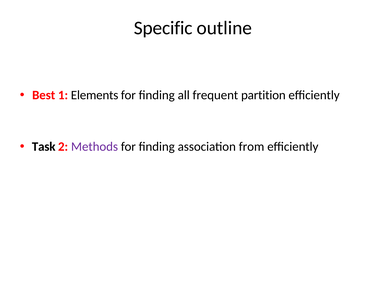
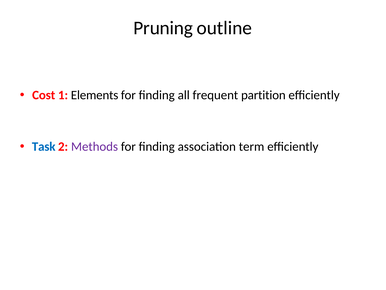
Specific: Specific -> Pruning
Best: Best -> Cost
Task colour: black -> blue
from: from -> term
